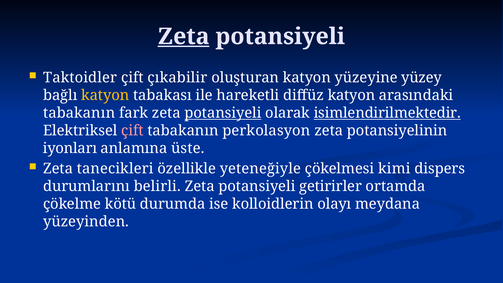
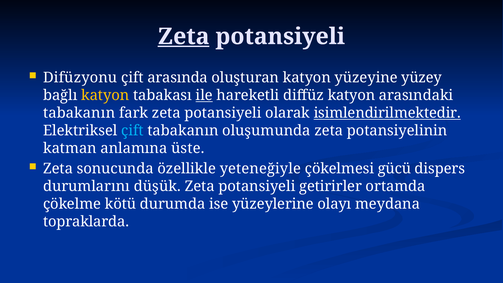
Taktoidler: Taktoidler -> Difüzyonu
çıkabilir: çıkabilir -> arasında
ile underline: none -> present
potansiyeli at (223, 113) underline: present -> none
çift at (132, 131) colour: pink -> light blue
perkolasyon: perkolasyon -> oluşumunda
iyonları: iyonları -> katman
tanecikleri: tanecikleri -> sonucunda
kimi: kimi -> gücü
belirli: belirli -> düşük
kolloidlerin: kolloidlerin -> yüzeylerine
yüzeyinden: yüzeyinden -> topraklarda
